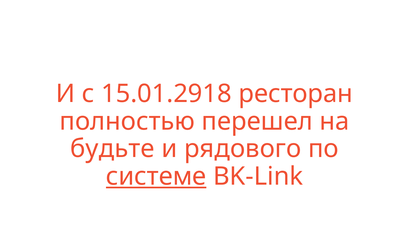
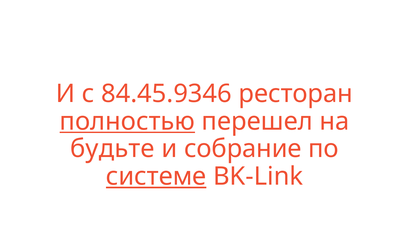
15.01.2918: 15.01.2918 -> 84.45.9346
полностью underline: none -> present
рядового: рядового -> собрание
